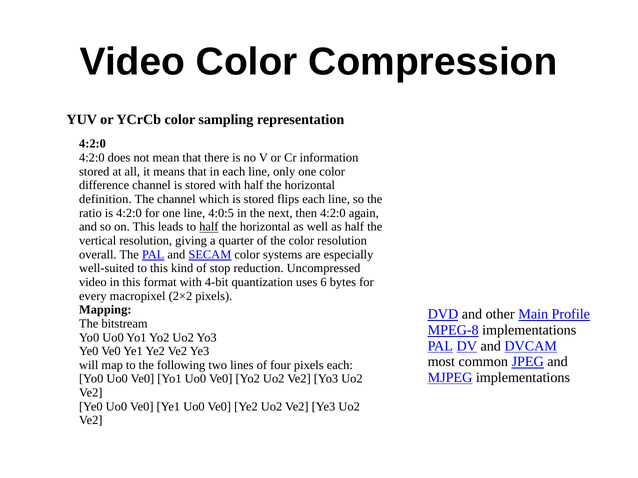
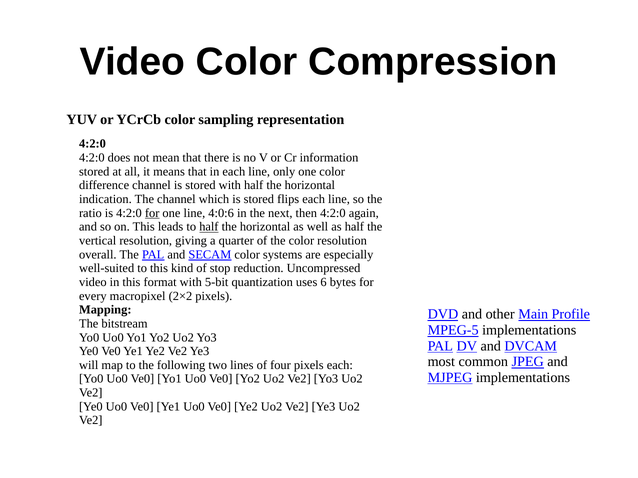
definition: definition -> indication
for at (152, 213) underline: none -> present
4:0:5: 4:0:5 -> 4:0:6
4-bit: 4-bit -> 5-bit
MPEG-8: MPEG-8 -> MPEG-5
